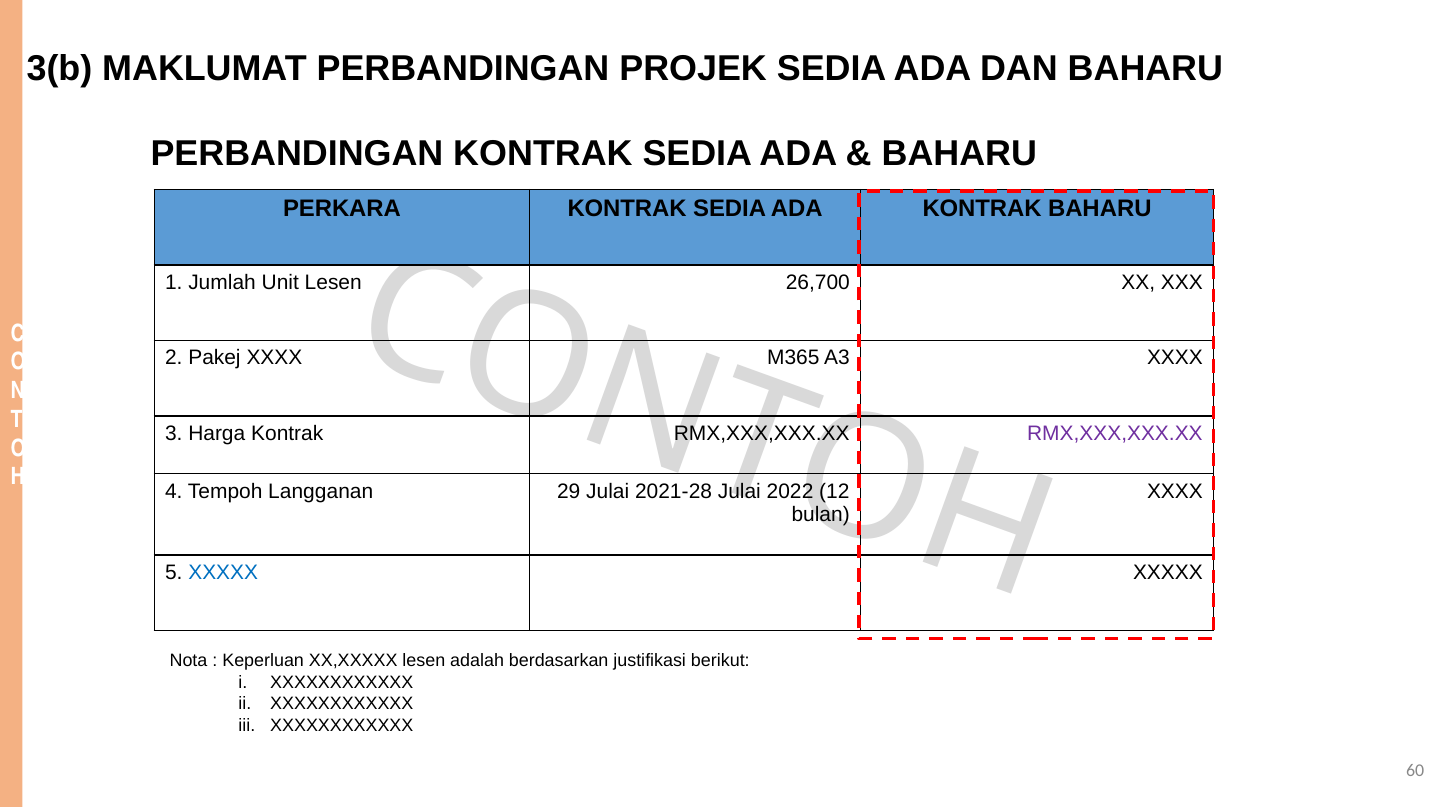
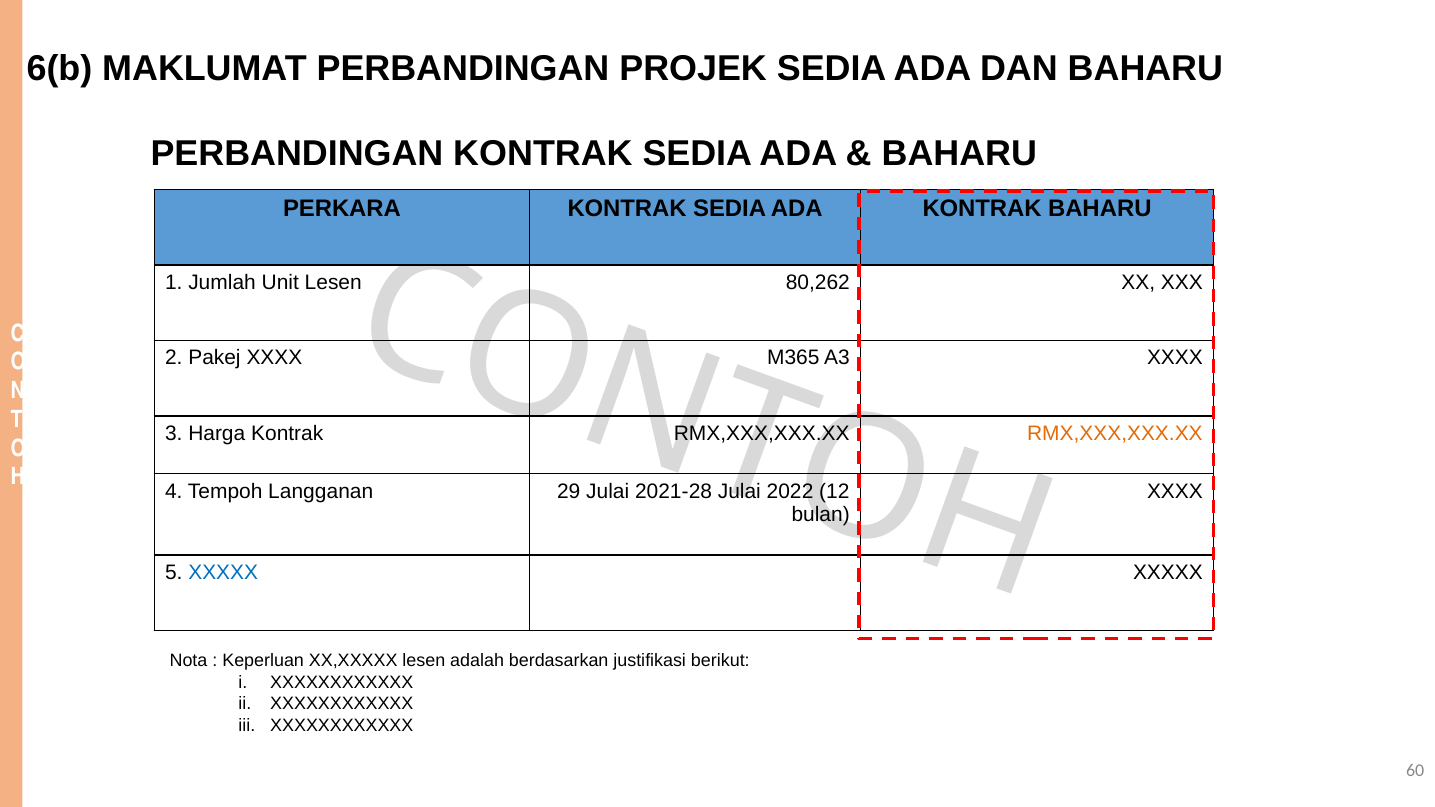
3(b: 3(b -> 6(b
26,700: 26,700 -> 80,262
RMX,XXX,XXX.XX at (1115, 434) colour: purple -> orange
